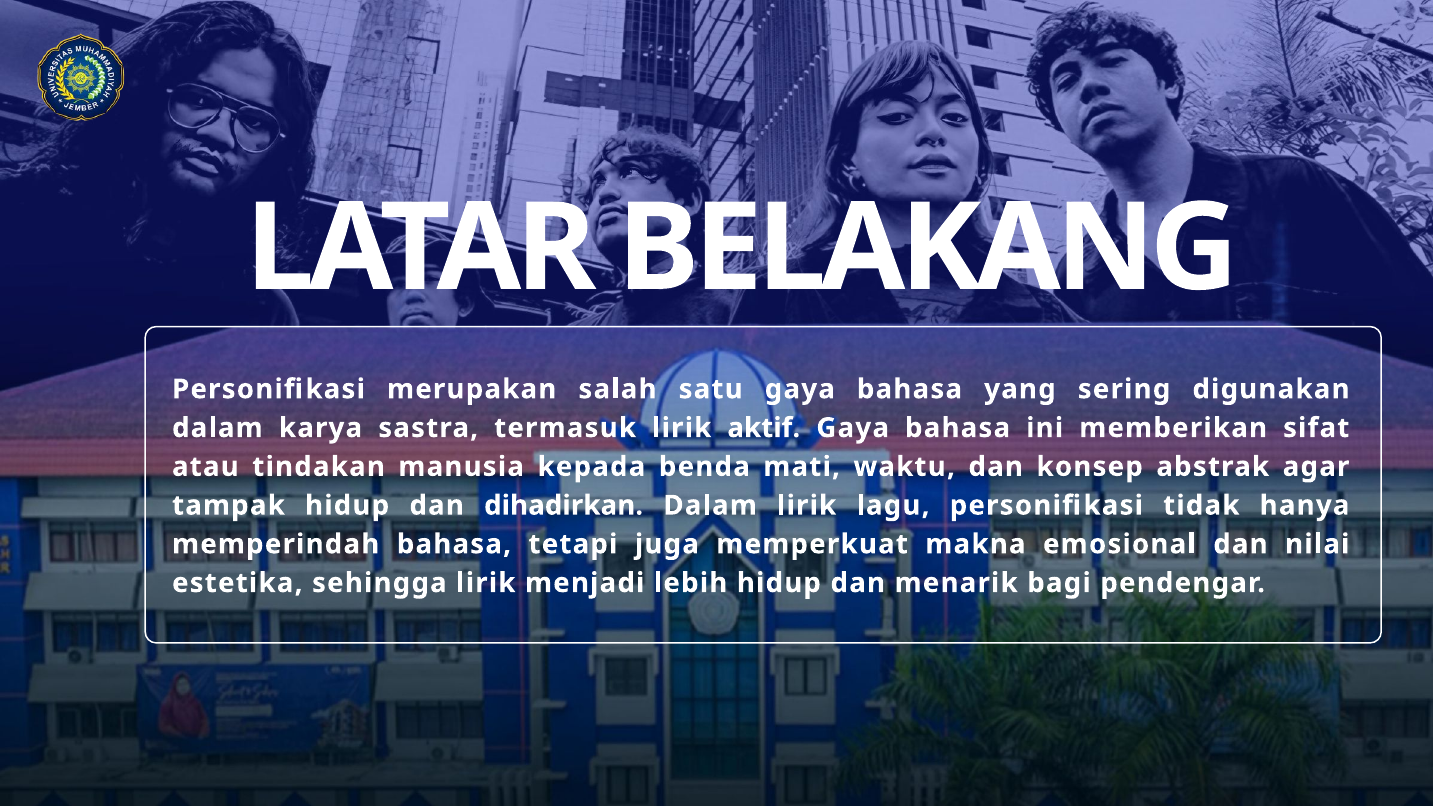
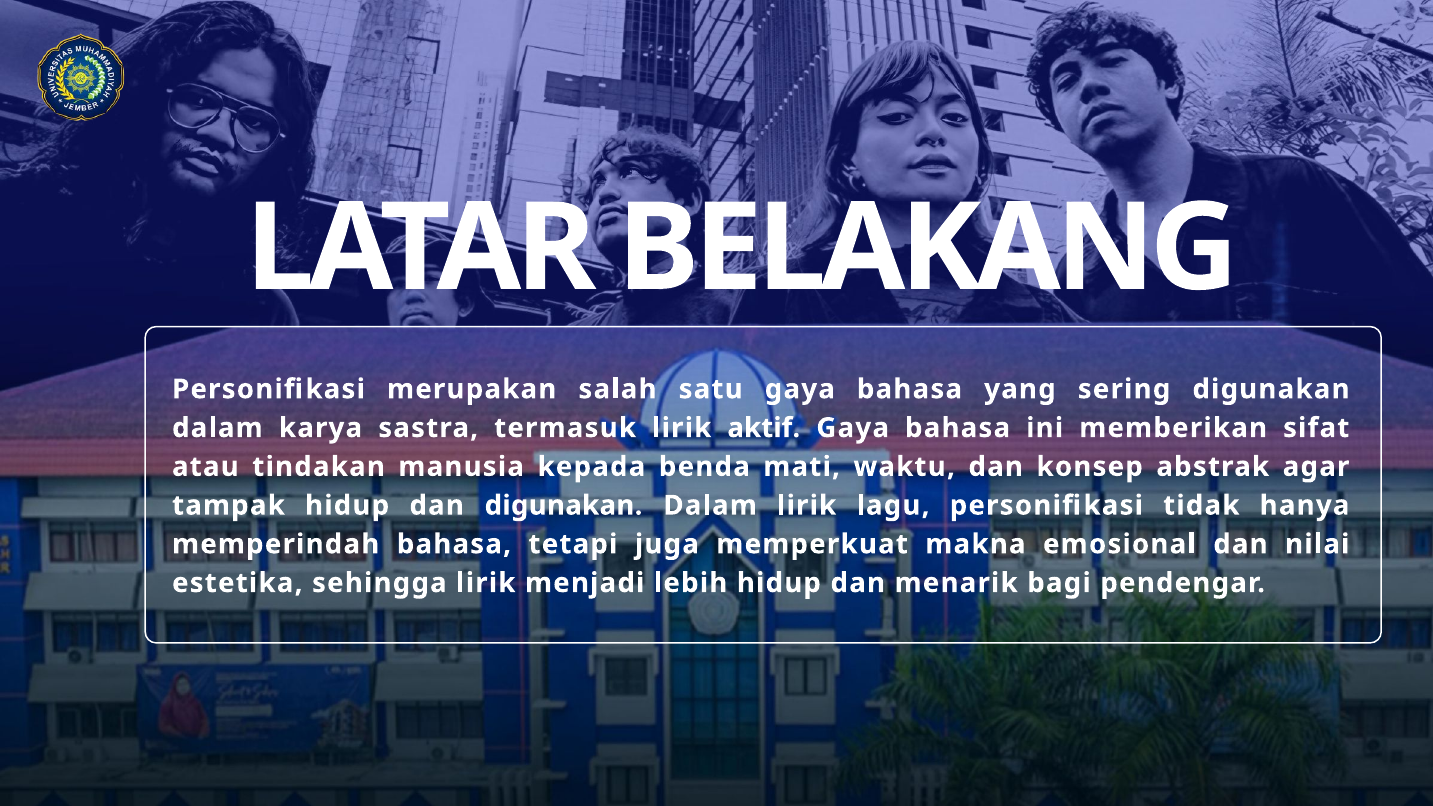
dan dihadirkan: dihadirkan -> digunakan
